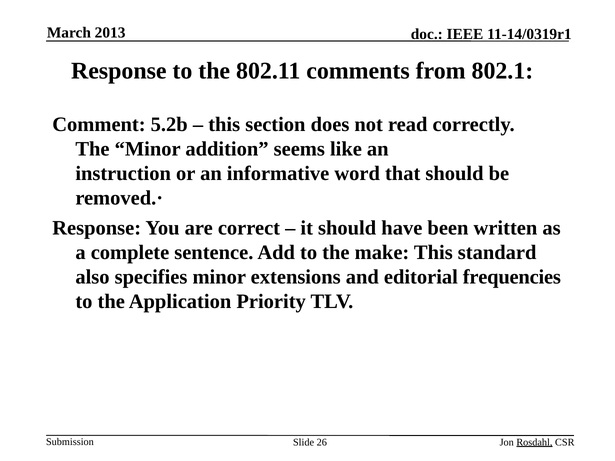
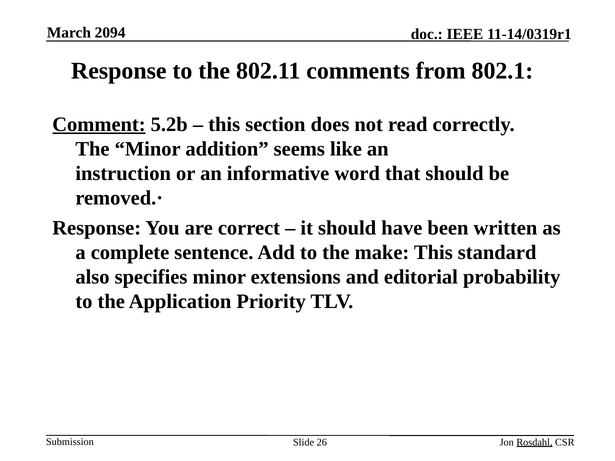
2013: 2013 -> 2094
Comment underline: none -> present
frequencies: frequencies -> probability
